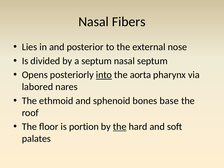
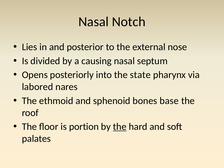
Fibers: Fibers -> Notch
a septum: septum -> causing
into underline: present -> none
aorta: aorta -> state
